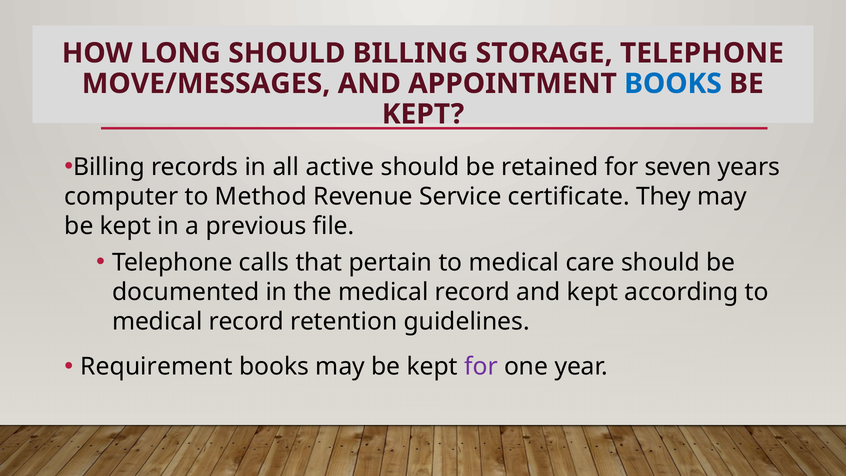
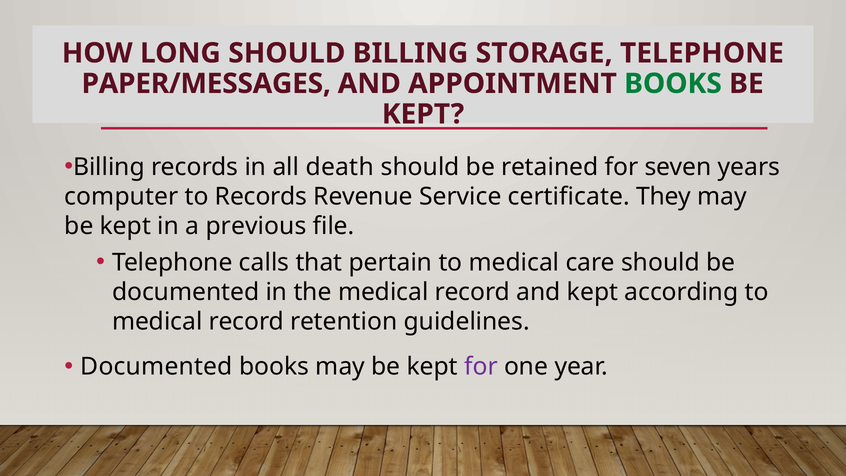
MOVE/MESSAGES: MOVE/MESSAGES -> PAPER/MESSAGES
BOOKS at (673, 84) colour: blue -> green
active: active -> death
to Method: Method -> Records
Requirement at (157, 367): Requirement -> Documented
